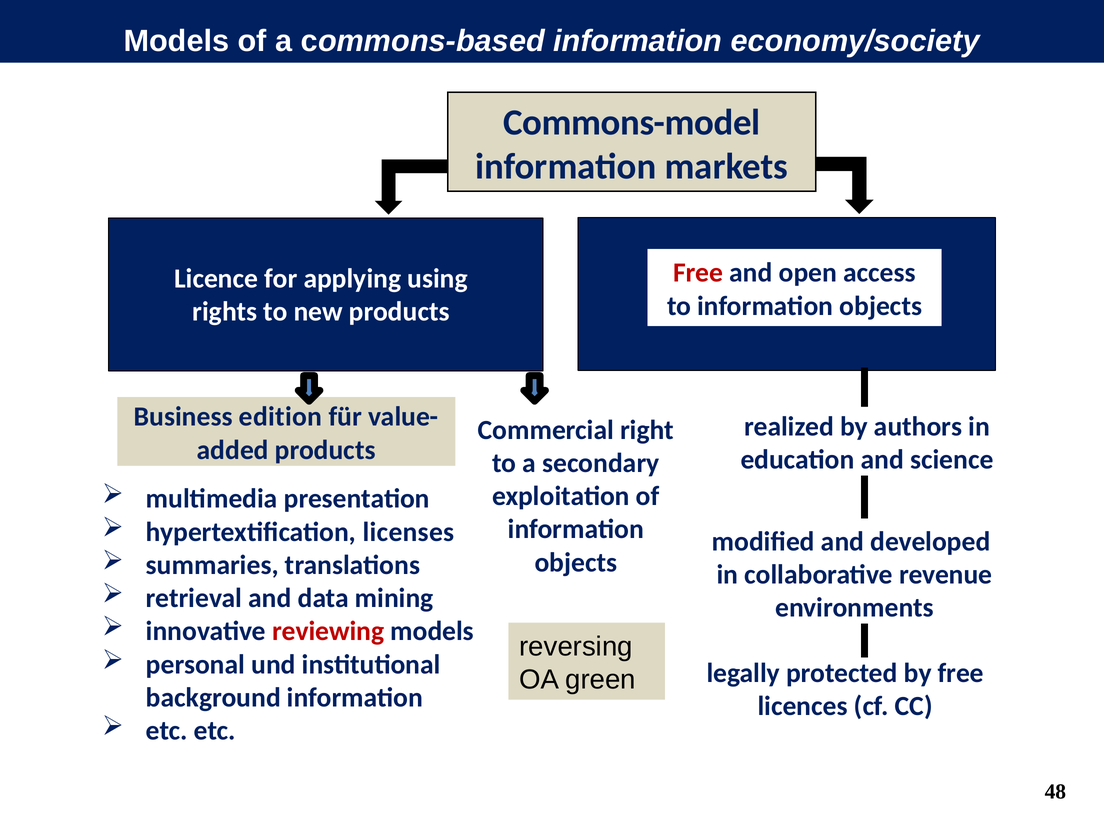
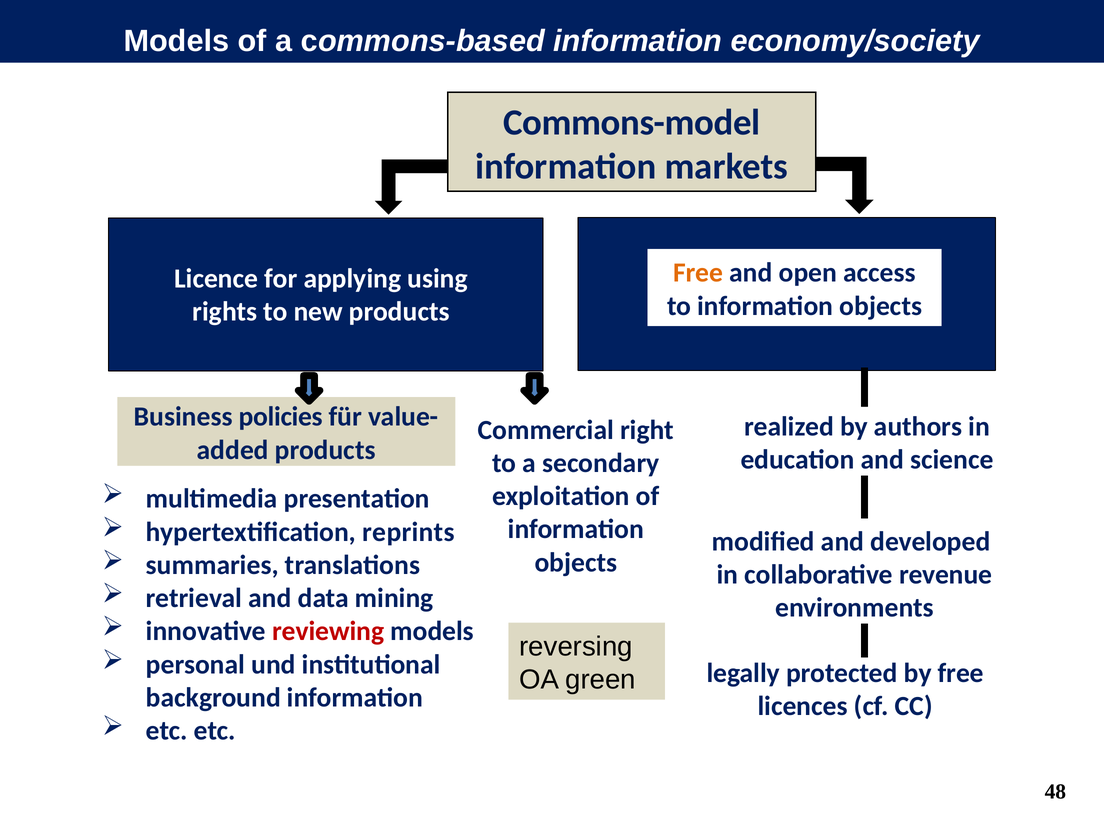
Free at (698, 273) colour: red -> orange
edition: edition -> policies
licenses: licenses -> reprints
